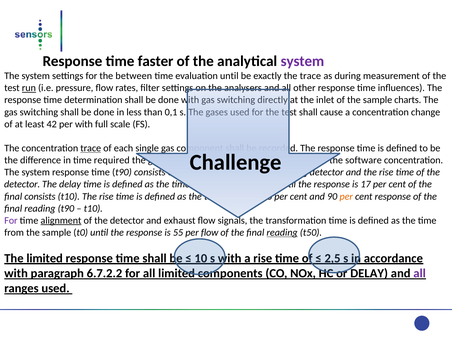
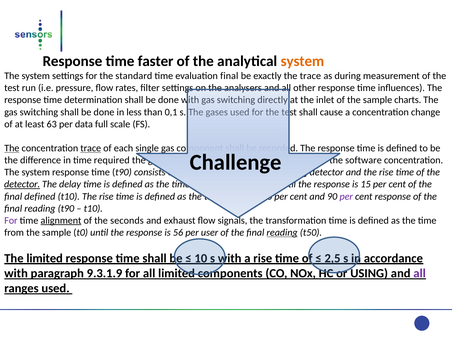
system at (302, 61) colour: purple -> orange
the between: between -> standard
evaluation until: until -> final
run underline: present -> none
42: 42 -> 63
per with: with -> data
The at (12, 148) underline: none -> present
detector at (22, 184) underline: none -> present
17: 17 -> 15
final consists: consists -> defined
per at (346, 196) colour: orange -> purple
detector at (127, 220): detector -> seconds
55: 55 -> 56
per flow: flow -> user
6.7.2.2: 6.7.2.2 -> 9.3.1.9
DELAY at (369, 273): DELAY -> USING
